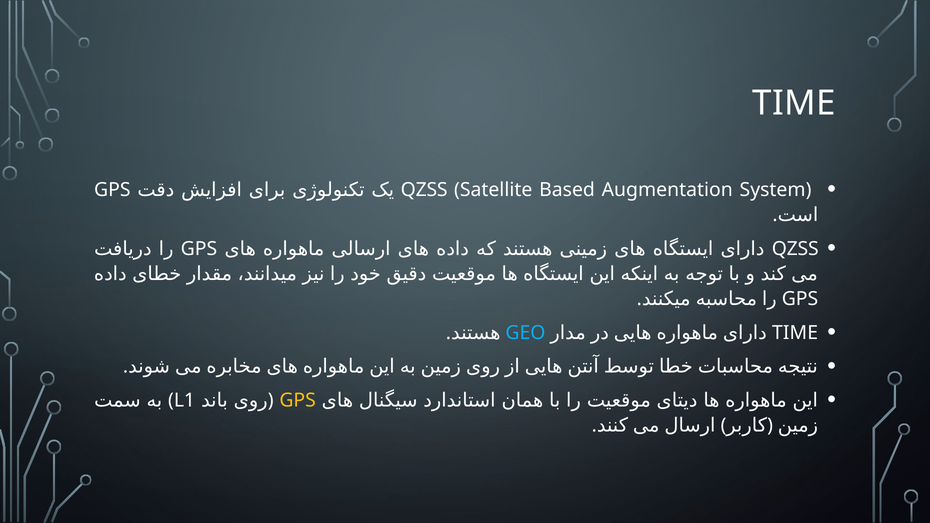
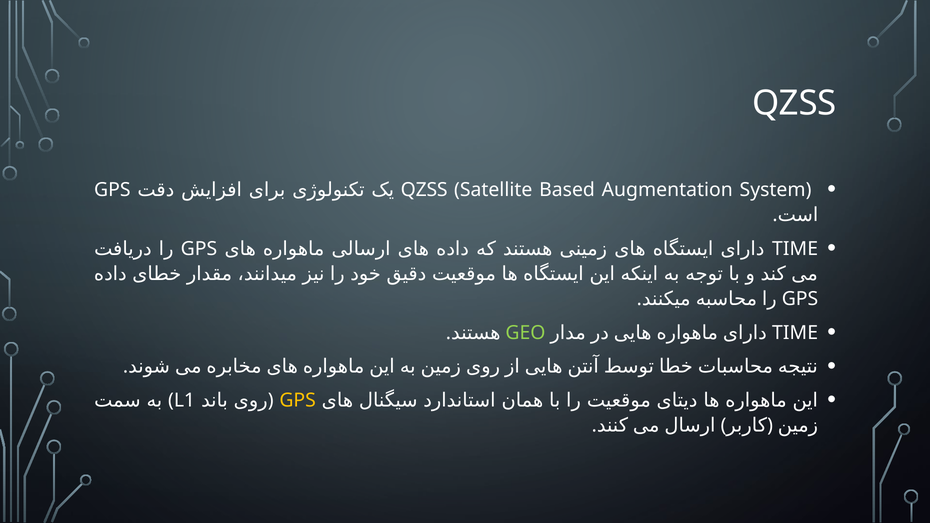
TIME at (794, 103): TIME -> QZSS
QZSS at (795, 249): QZSS -> TIME
GEO colour: light blue -> light green
